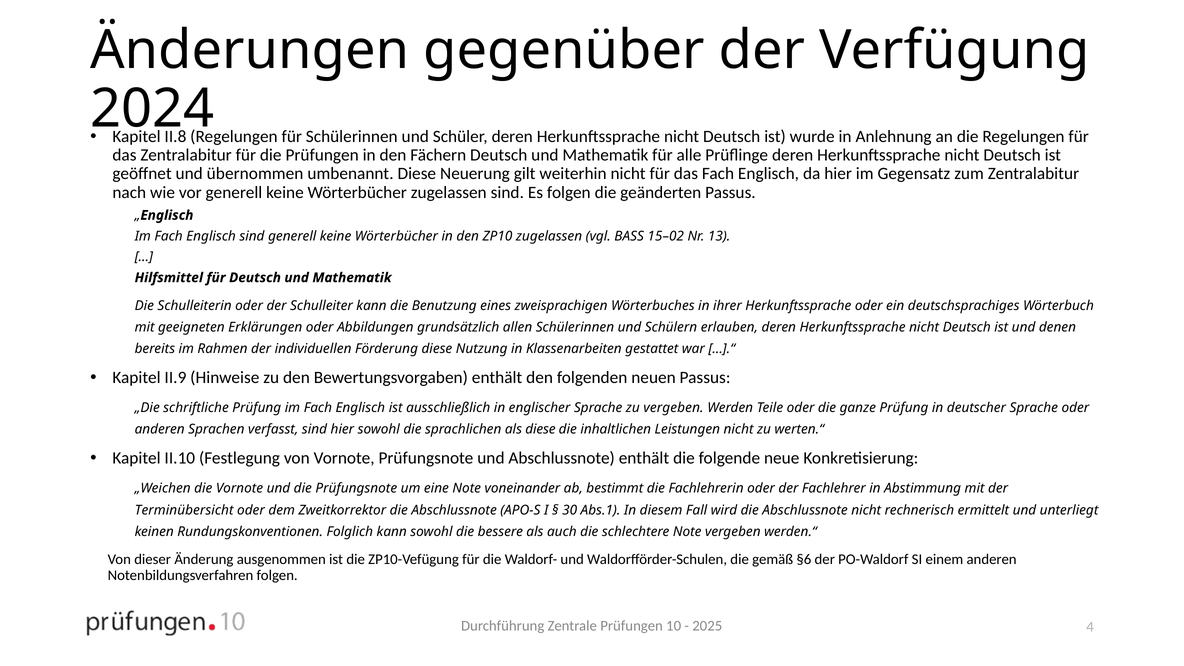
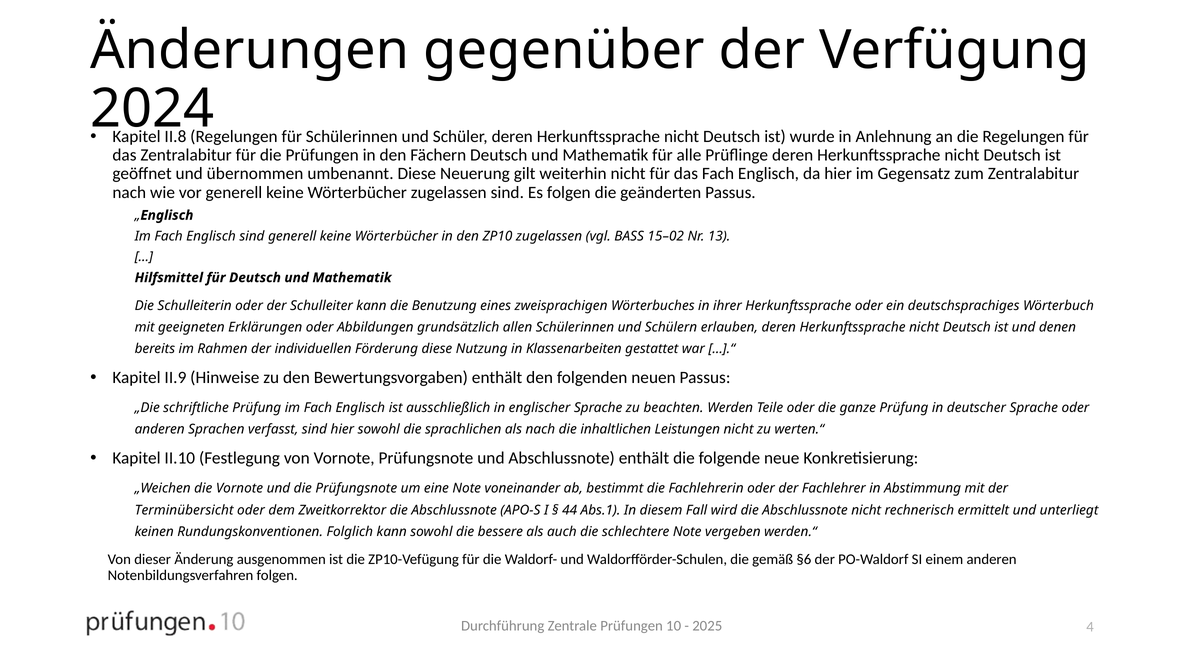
zu vergeben: vergeben -> beachten
als diese: diese -> nach
30: 30 -> 44
